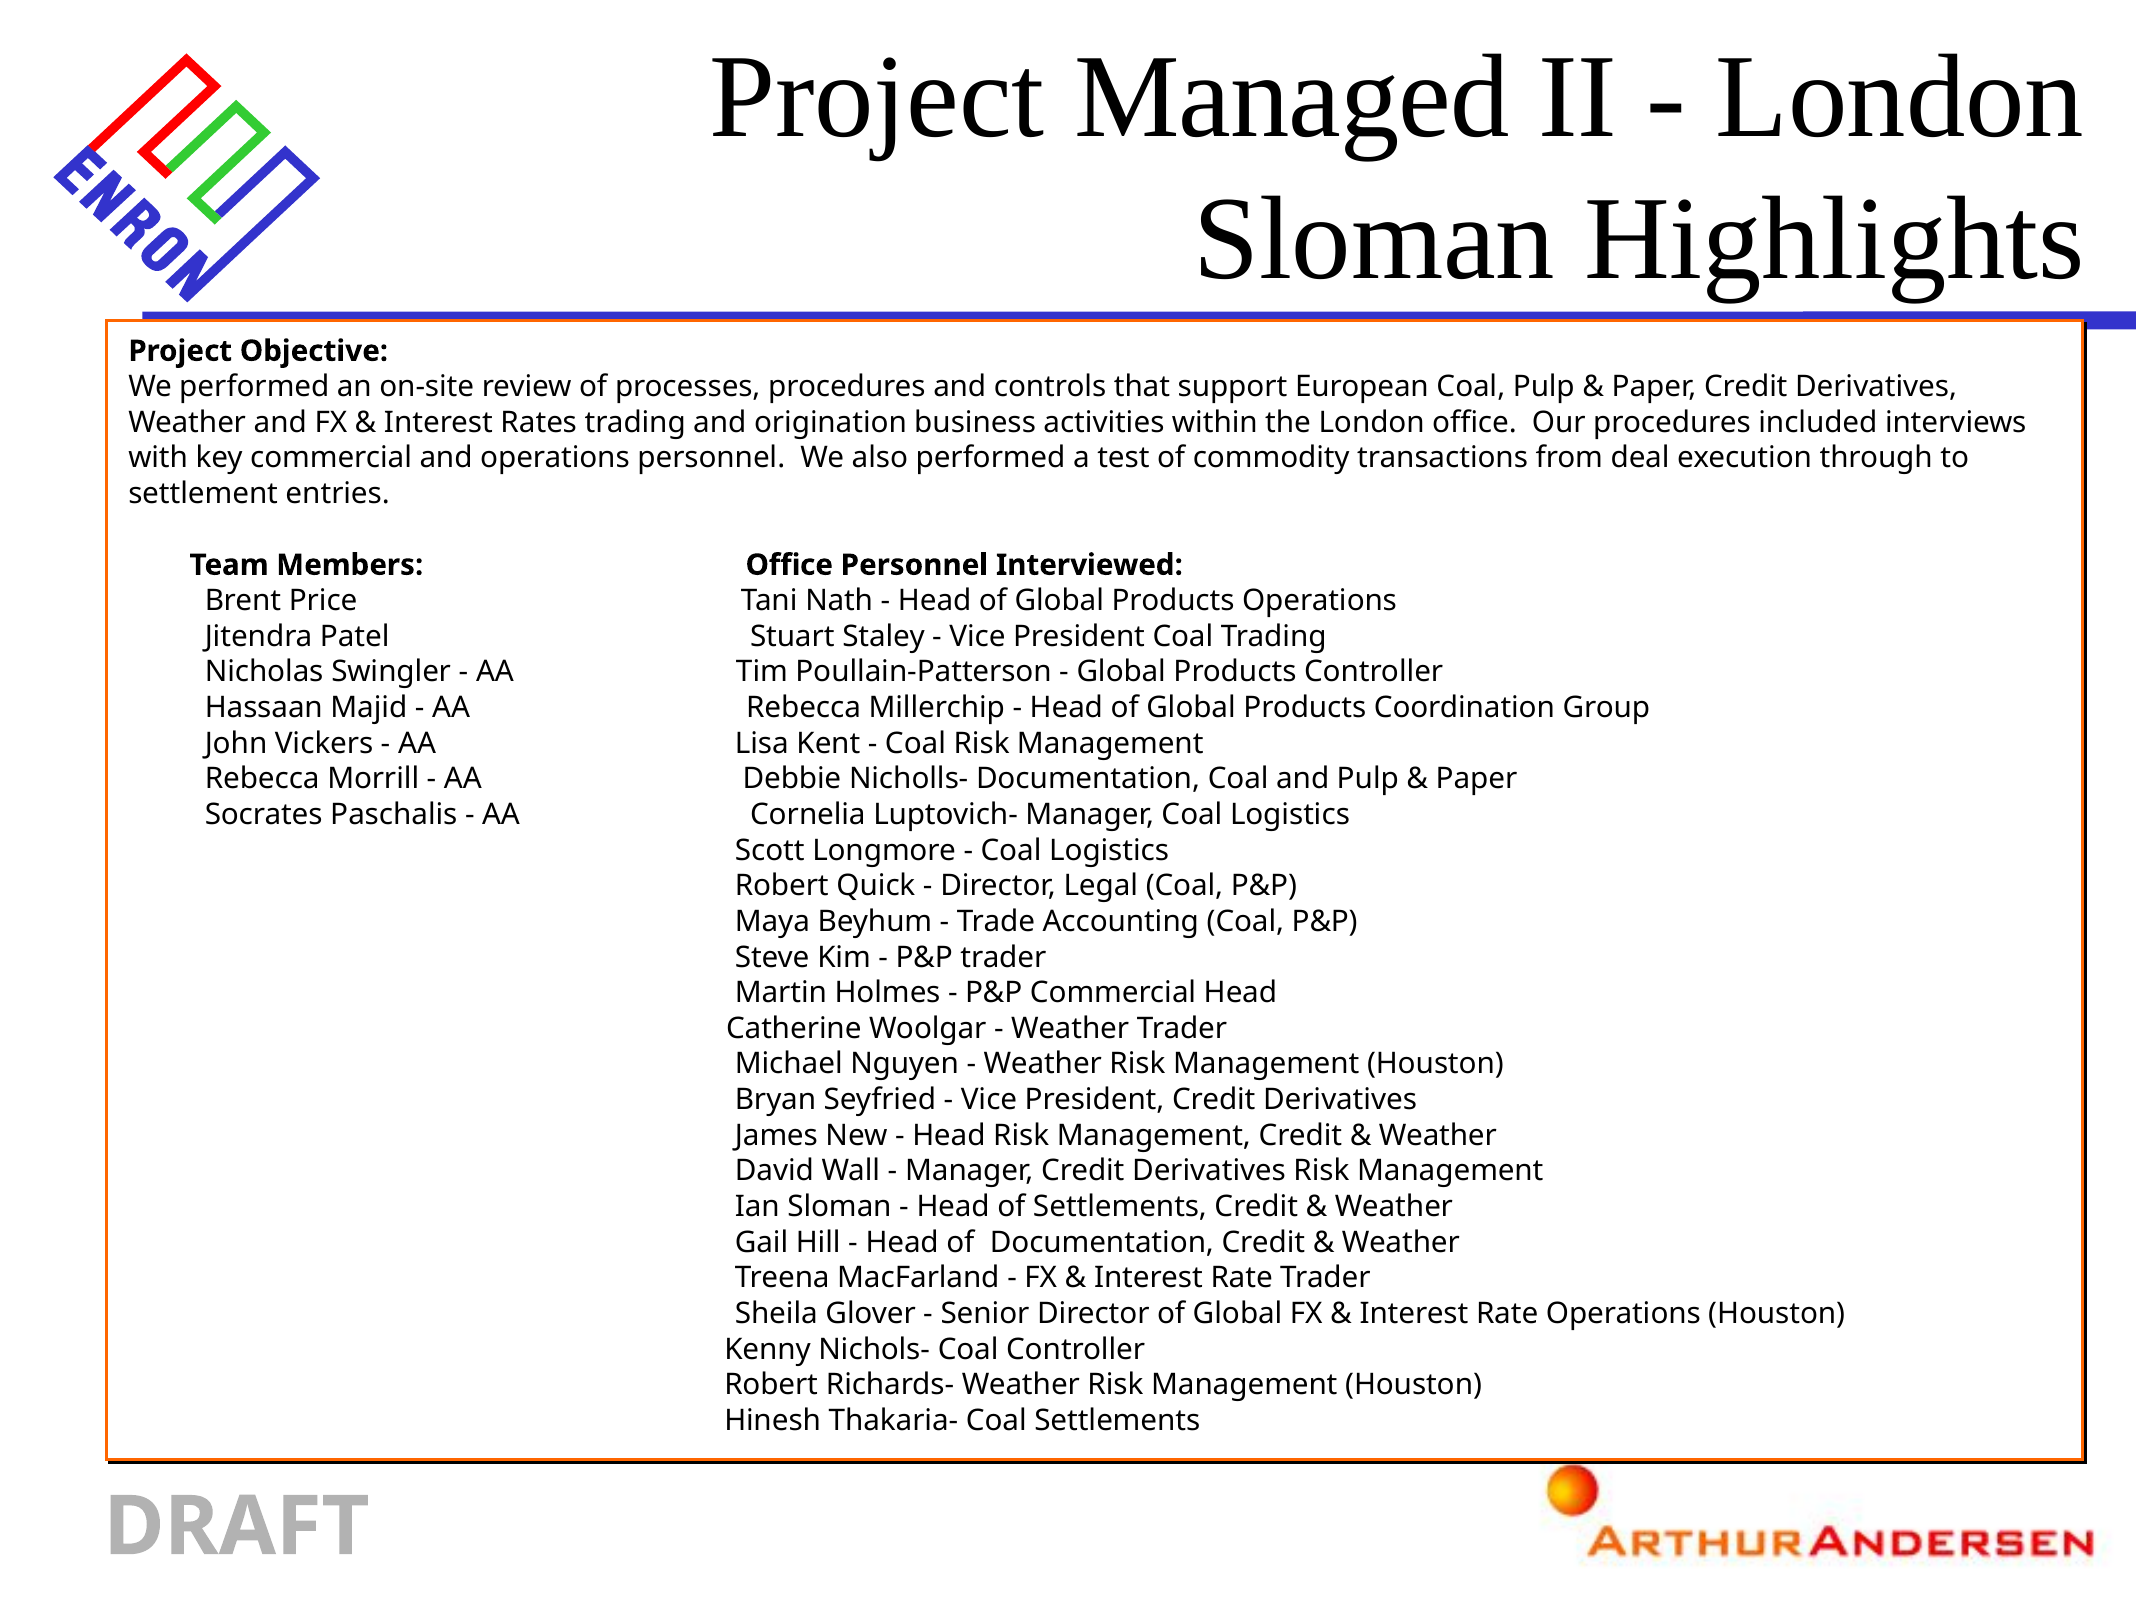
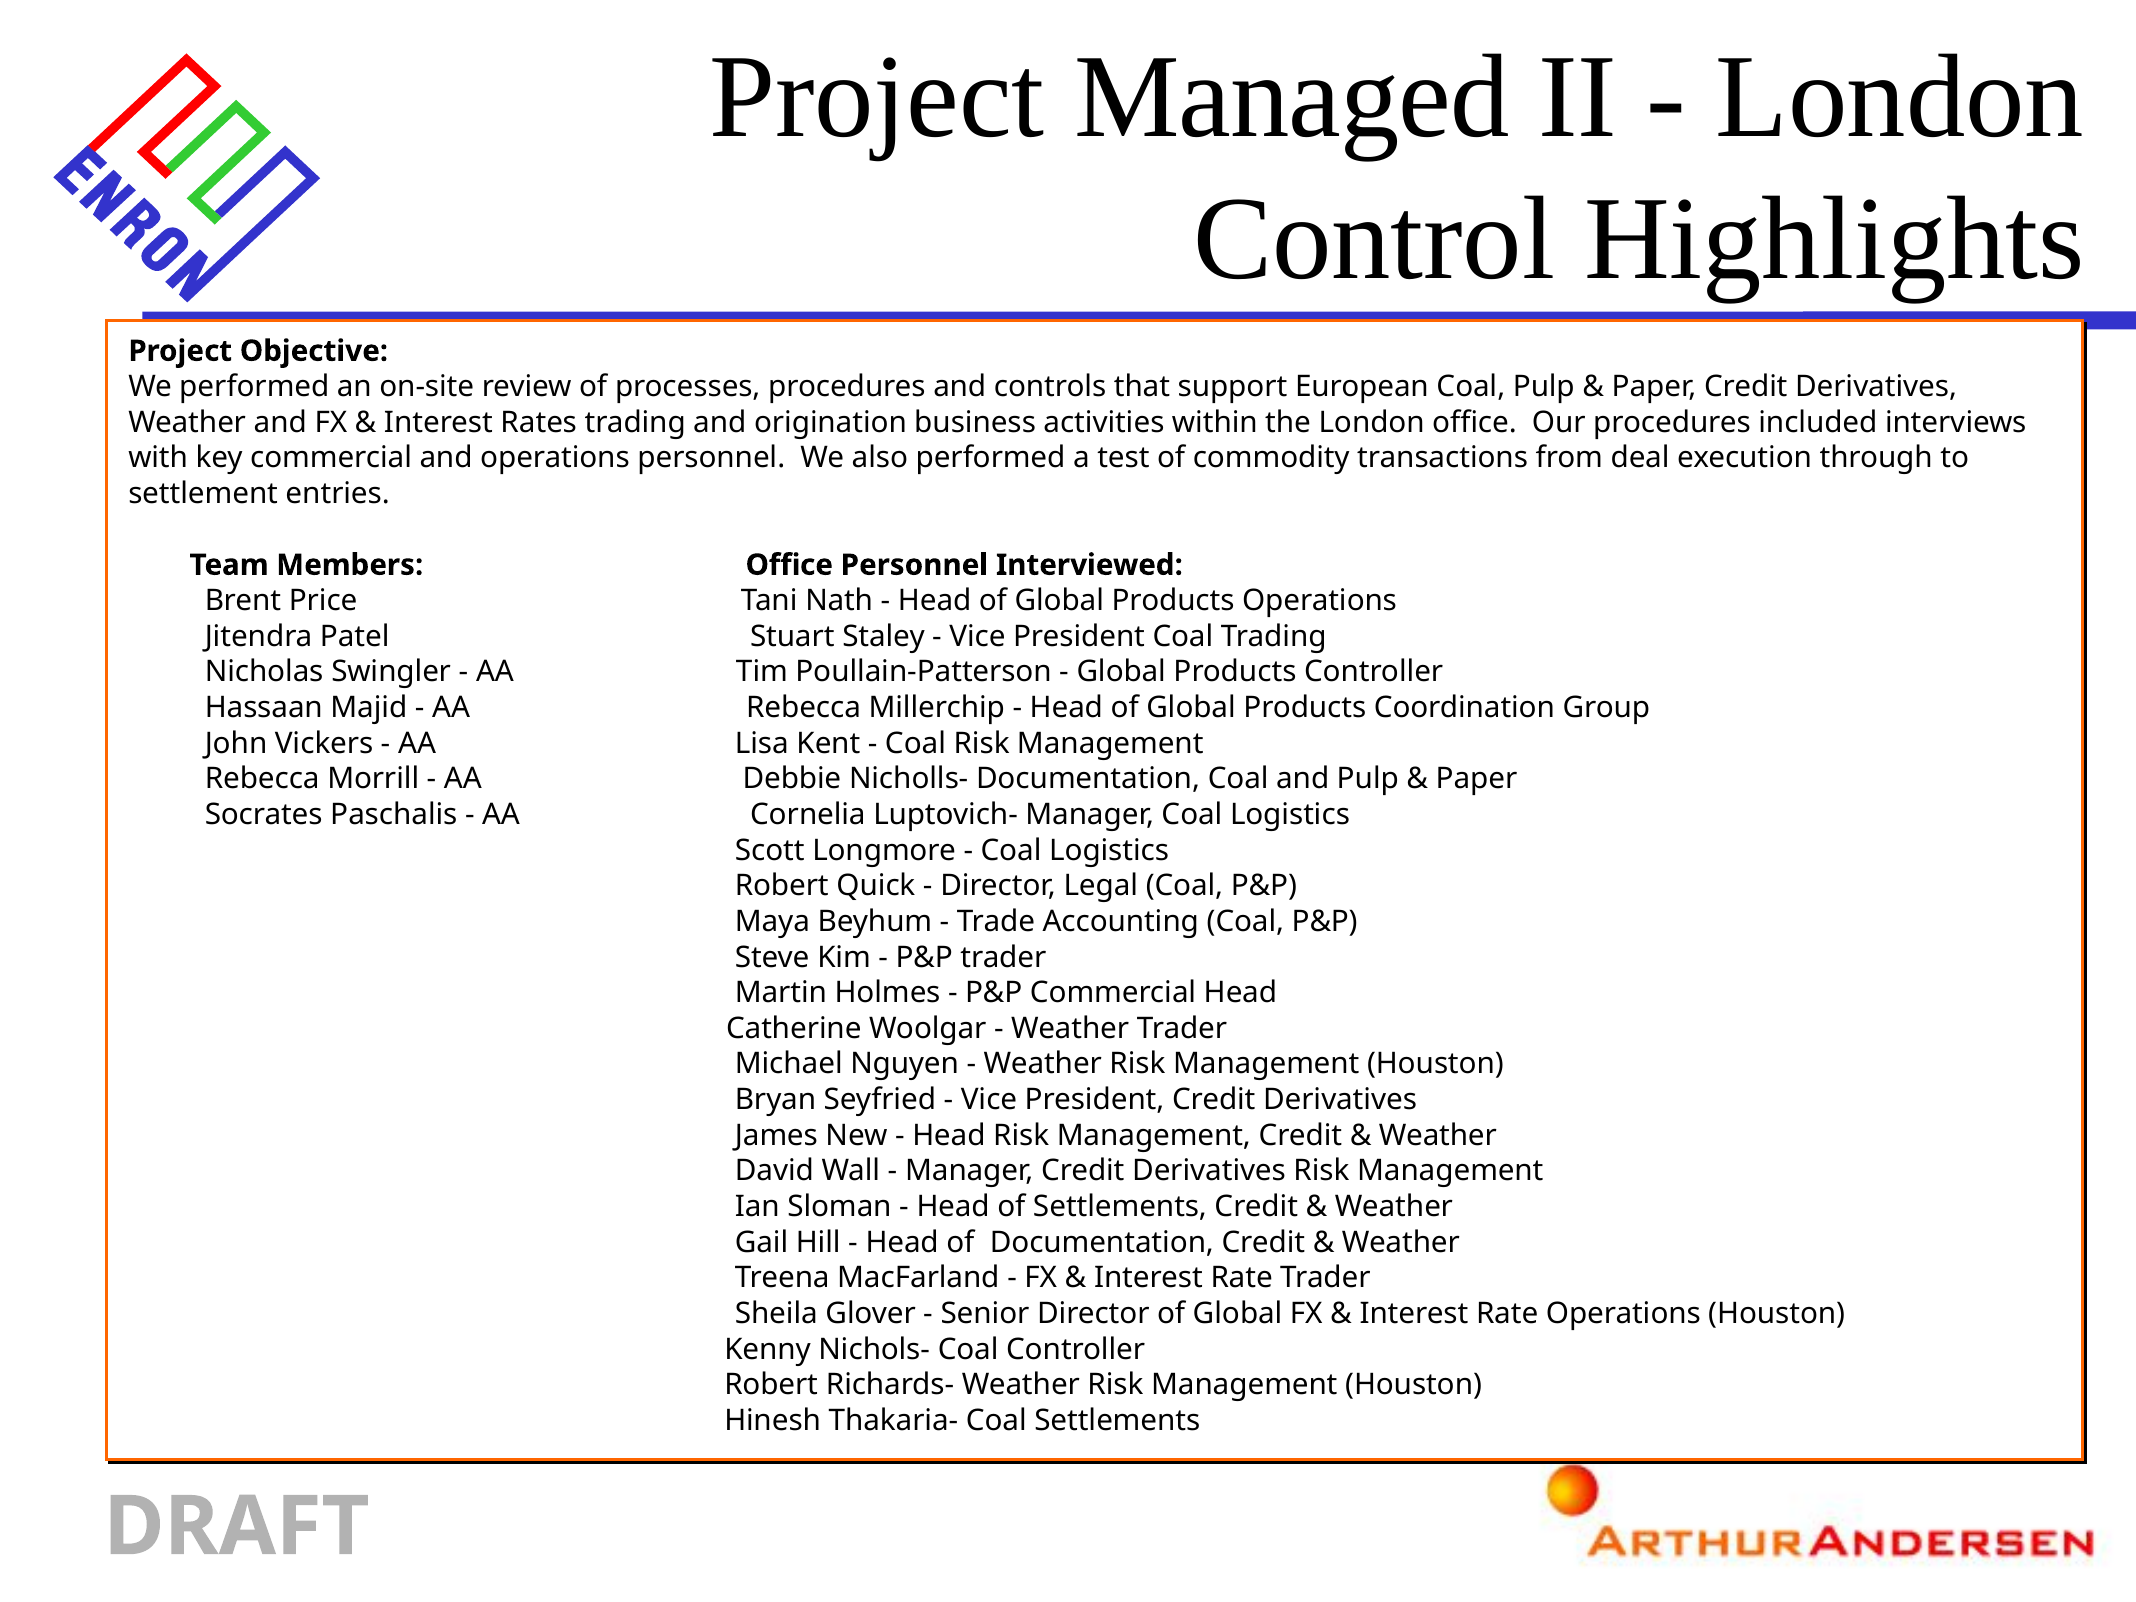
Sloman at (1374, 240): Sloman -> Control
